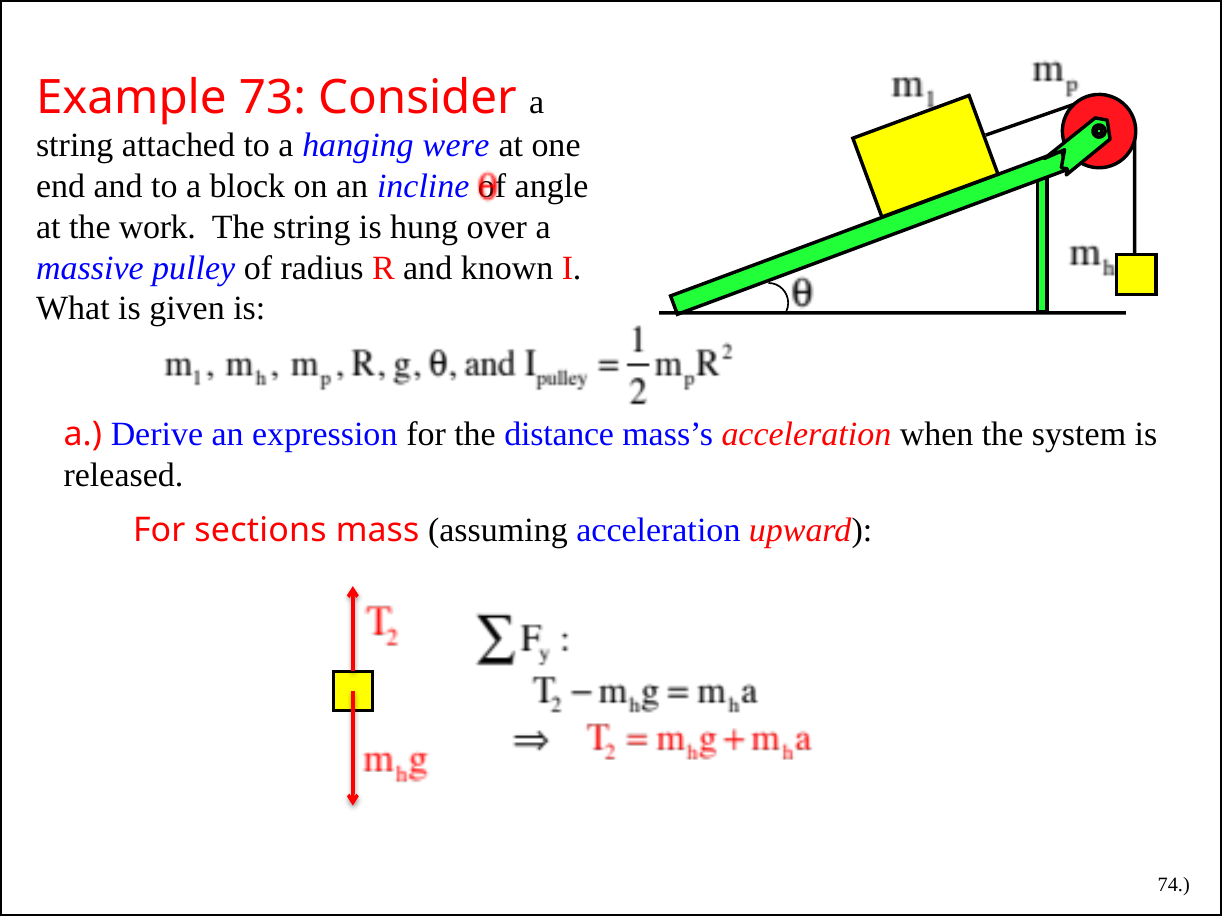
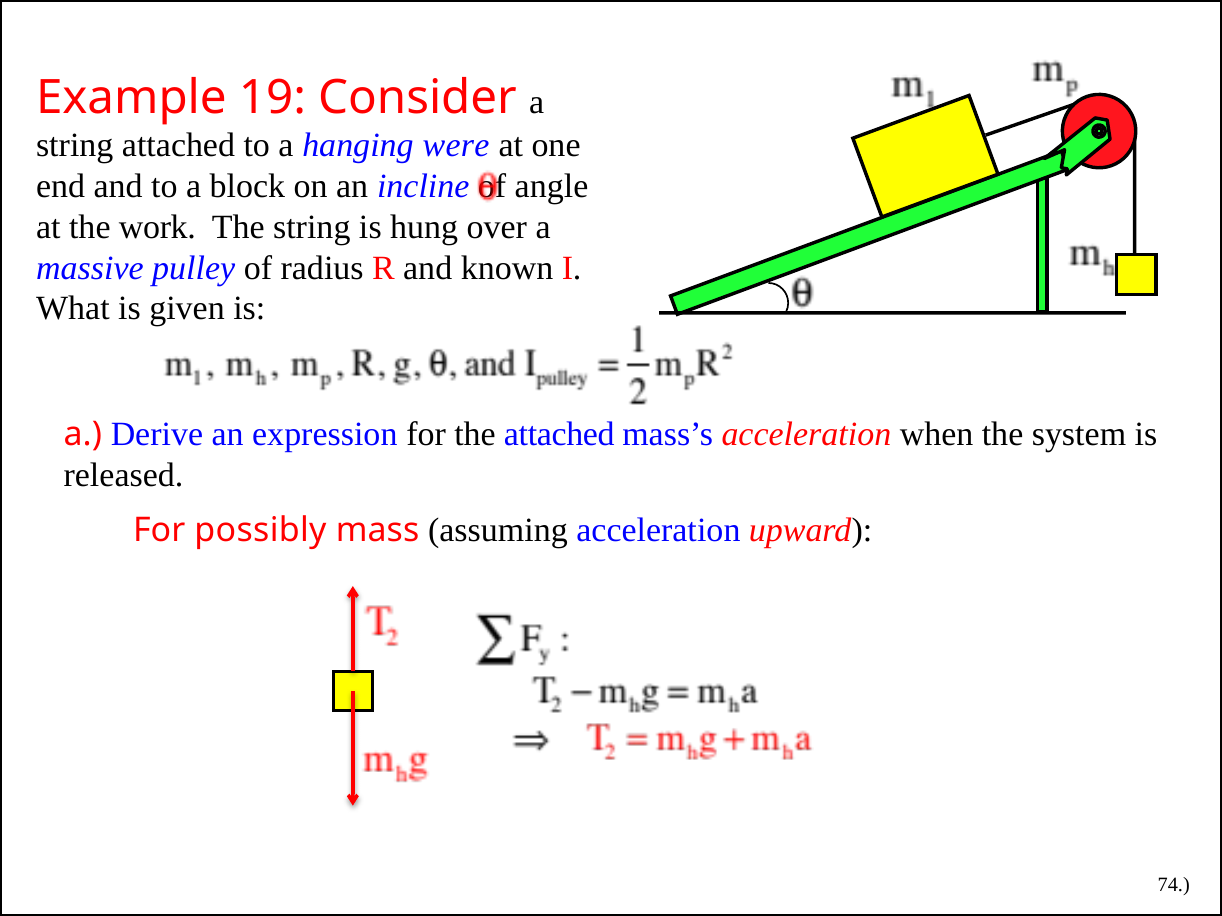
73: 73 -> 19
the distance: distance -> attached
sections: sections -> possibly
